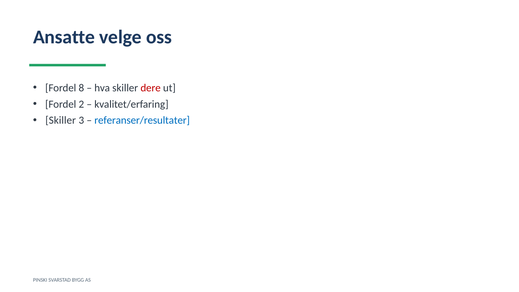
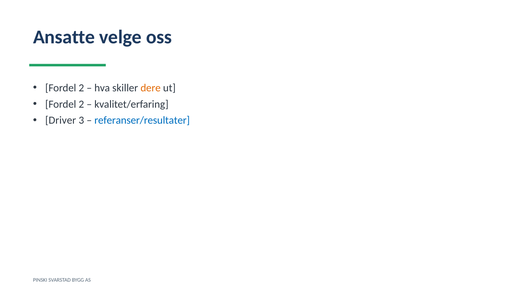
8 at (81, 88): 8 -> 2
dere colour: red -> orange
Skiller at (61, 120): Skiller -> Driver
